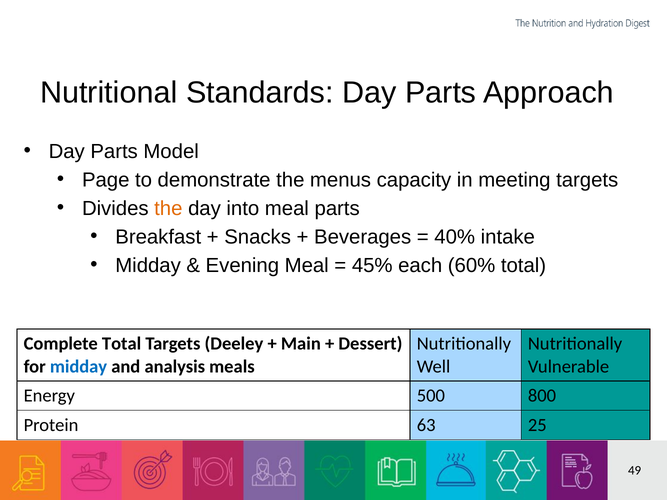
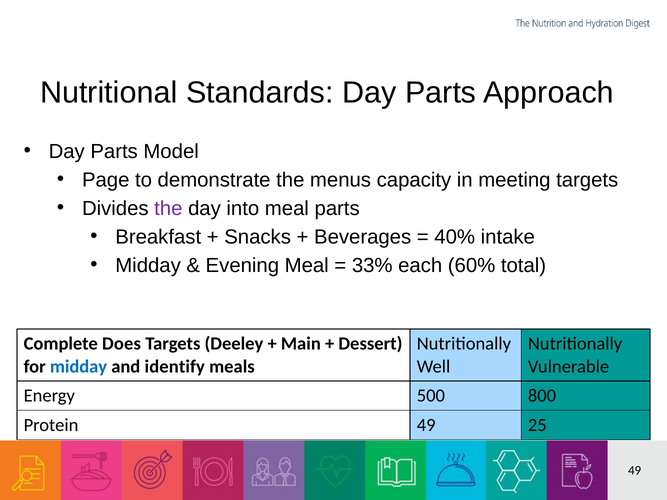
the at (168, 208) colour: orange -> purple
45%: 45% -> 33%
Complete Total: Total -> Does
analysis: analysis -> identify
Protein 63: 63 -> 49
